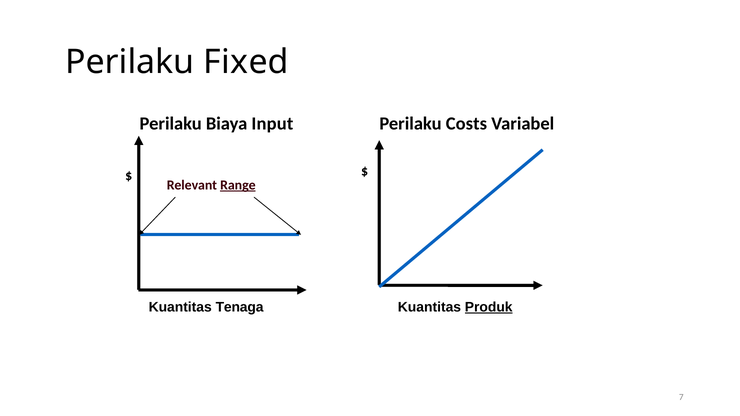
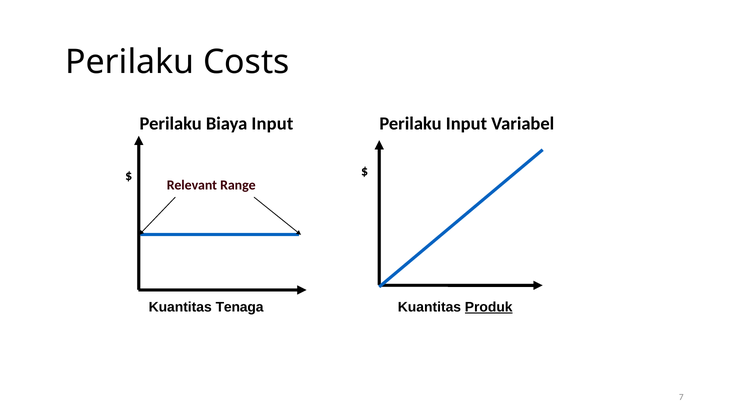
Fixed: Fixed -> Costs
Perilaku Costs: Costs -> Input
Range underline: present -> none
